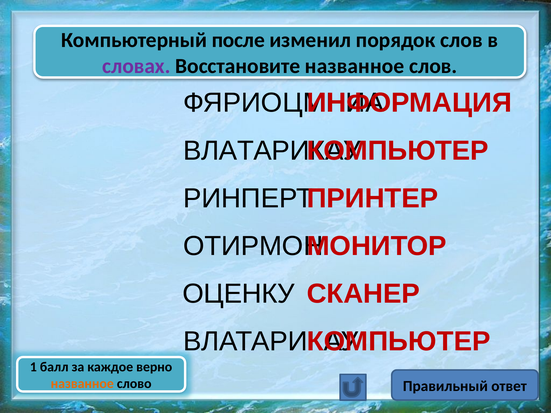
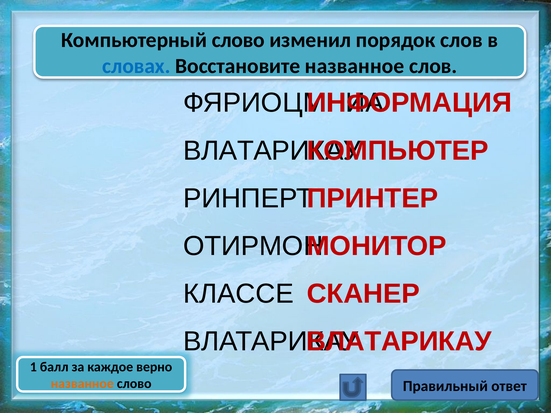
Компьютерный после: после -> слово
словах colour: purple -> blue
ОЦЕНКУ: ОЦЕНКУ -> КЛАССЕ
КОМПЬЮТЕР at (399, 342): КОМПЬЮТЕР -> ВЛАТАРИКАУ
